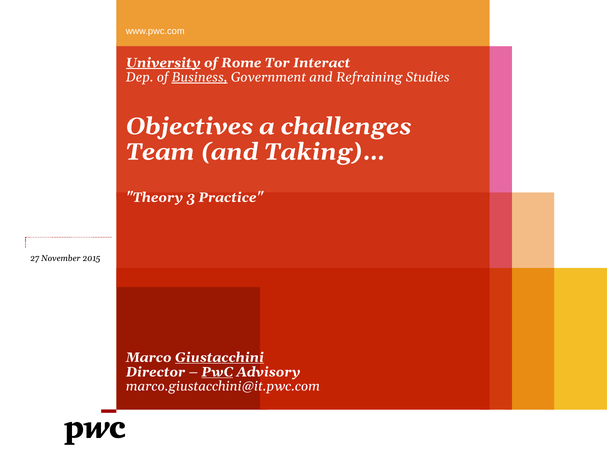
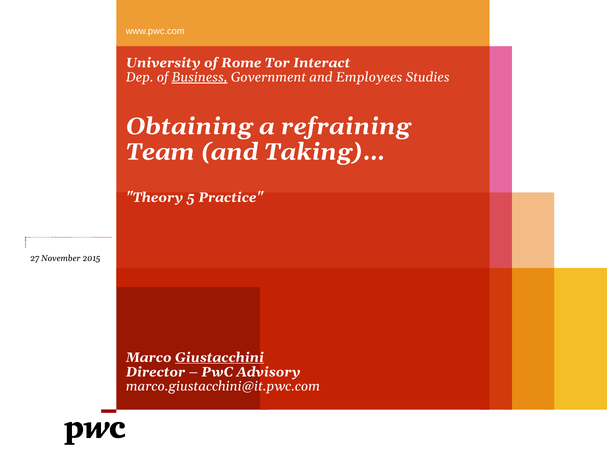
University underline: present -> none
Refraining: Refraining -> Employees
Objectives: Objectives -> Obtaining
challenges: challenges -> refraining
3: 3 -> 5
PwC underline: present -> none
